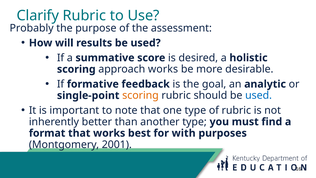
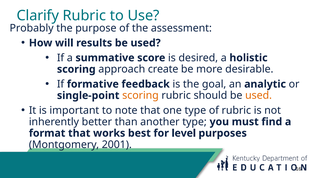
approach works: works -> create
used at (259, 95) colour: blue -> orange
with: with -> level
